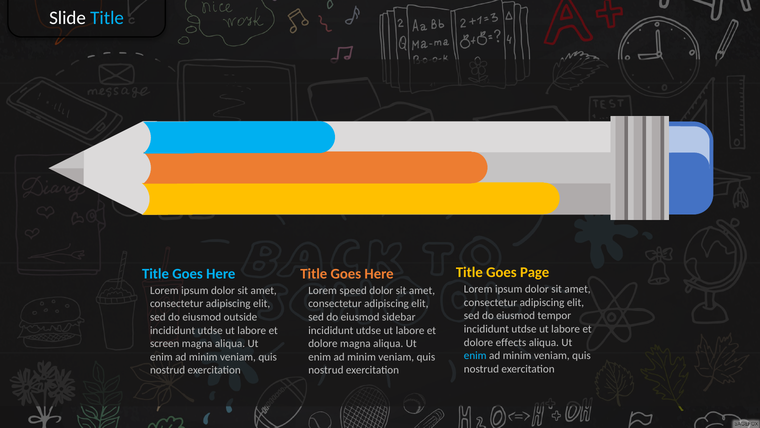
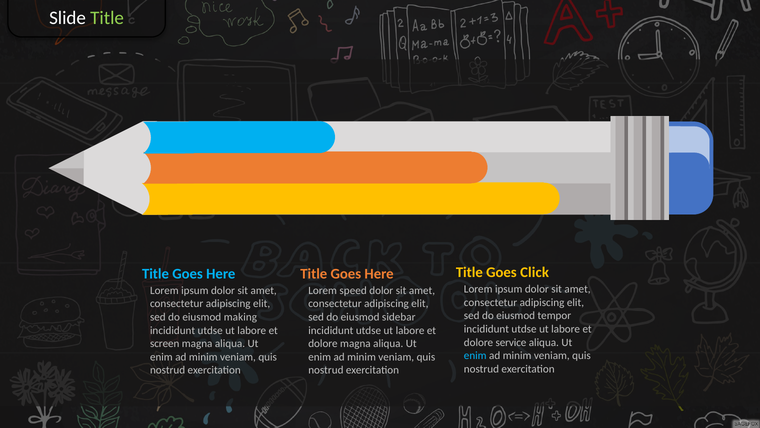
Title at (107, 18) colour: light blue -> light green
Page: Page -> Click
outside: outside -> making
effects: effects -> service
